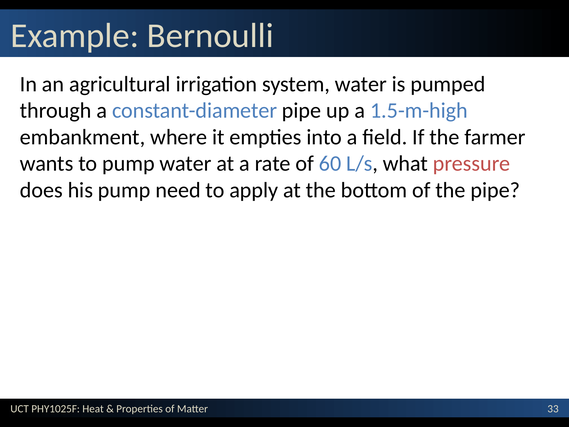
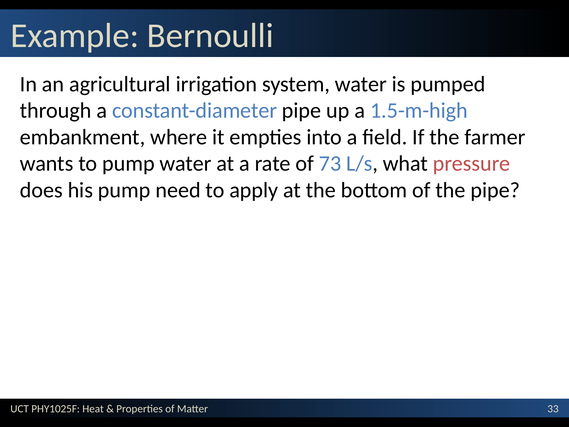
60: 60 -> 73
